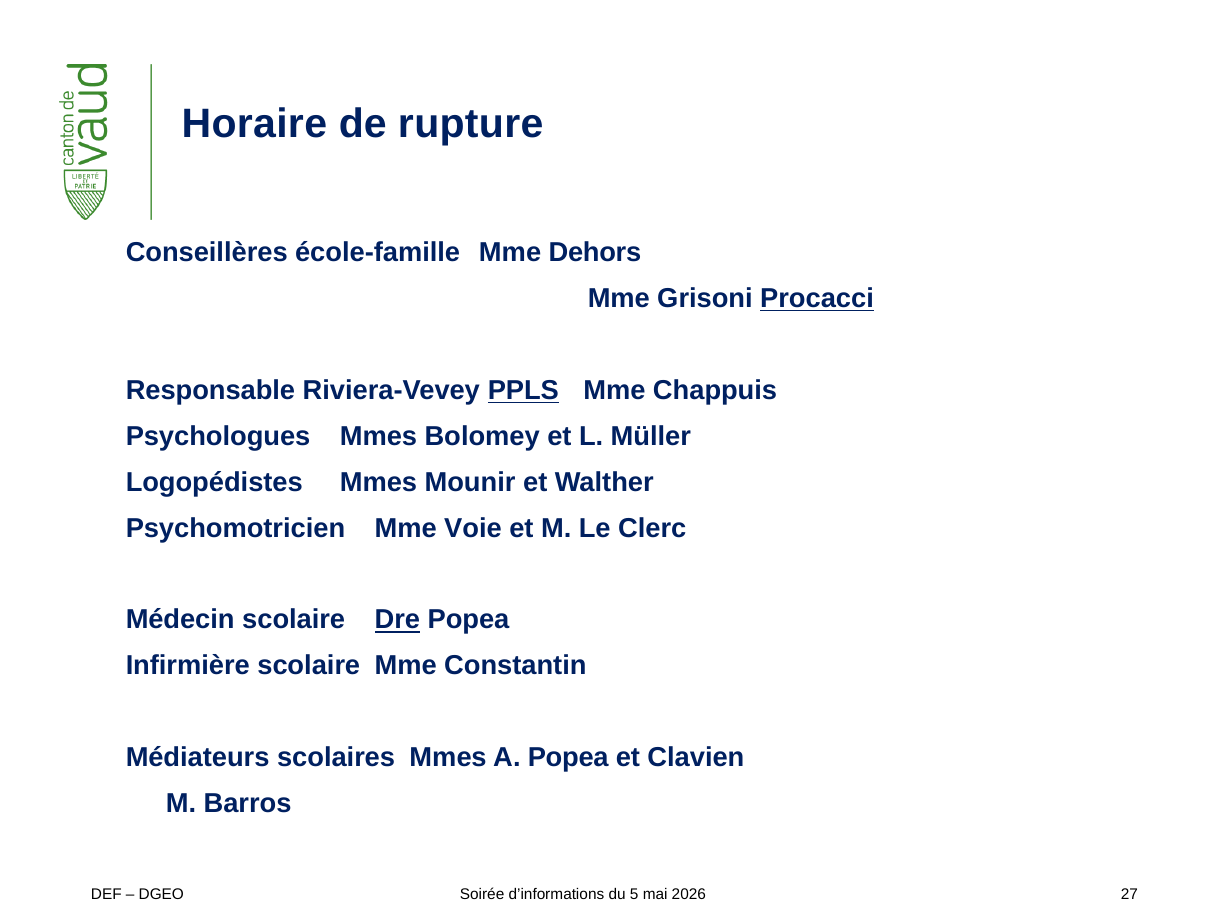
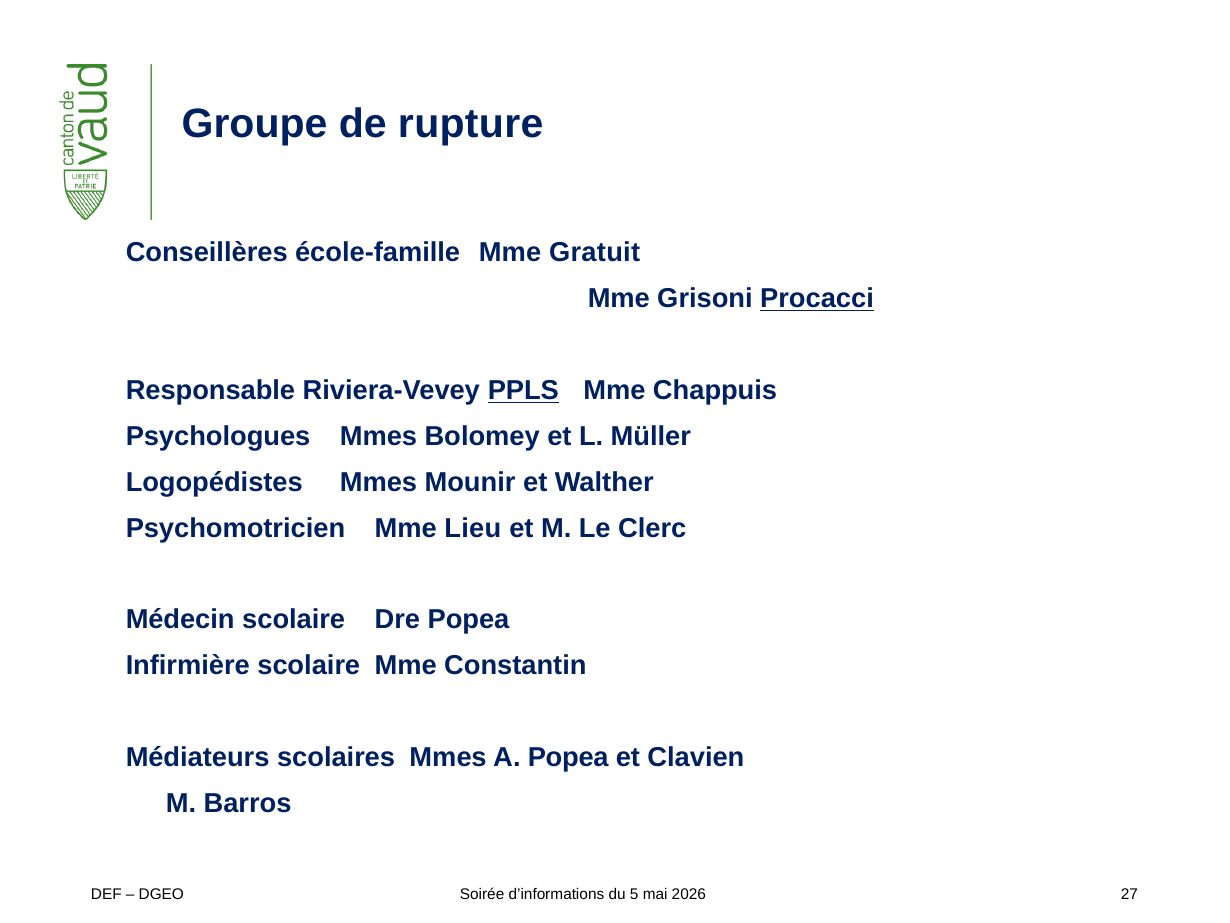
Horaire: Horaire -> Groupe
Dehors: Dehors -> Gratuit
Voie: Voie -> Lieu
Dre underline: present -> none
